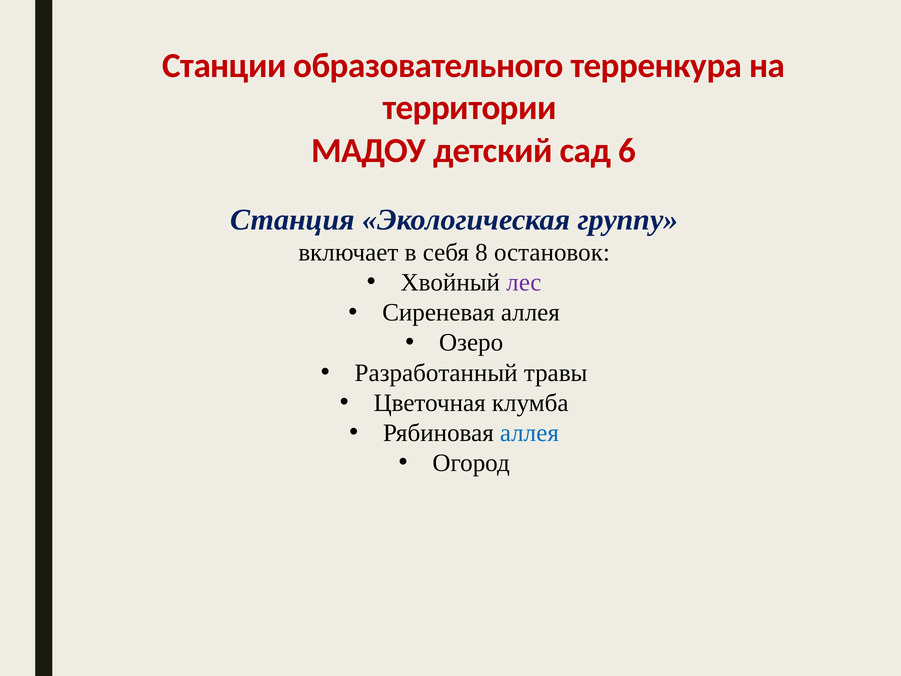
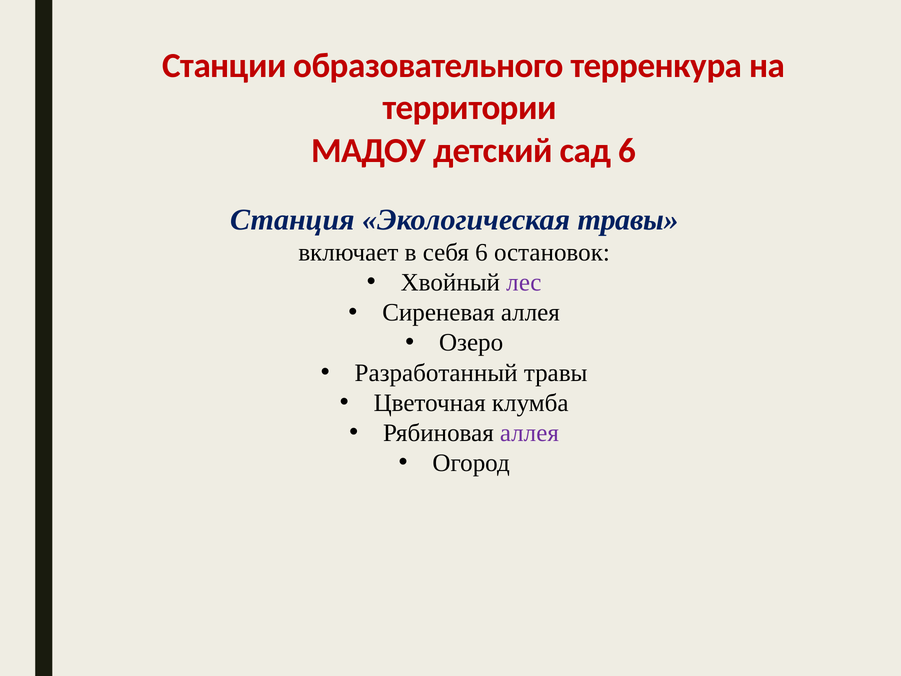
Экологическая группу: группу -> травы
себя 8: 8 -> 6
аллея at (529, 433) colour: blue -> purple
